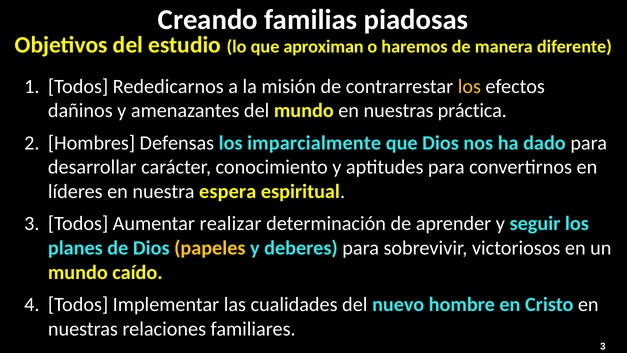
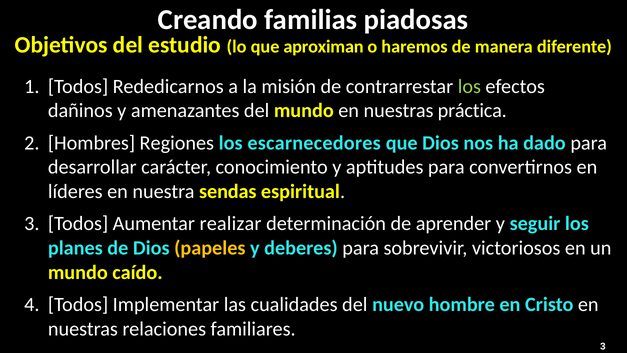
los at (469, 86) colour: yellow -> light green
Defensas: Defensas -> Regiones
imparcialmente: imparcialmente -> escarnecedores
espera: espera -> sendas
